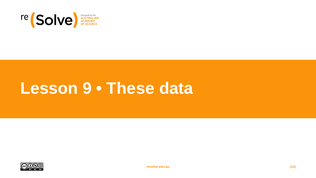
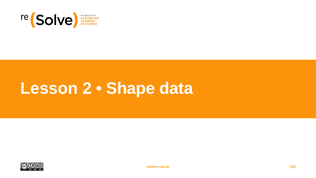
9: 9 -> 2
These: These -> Shape
